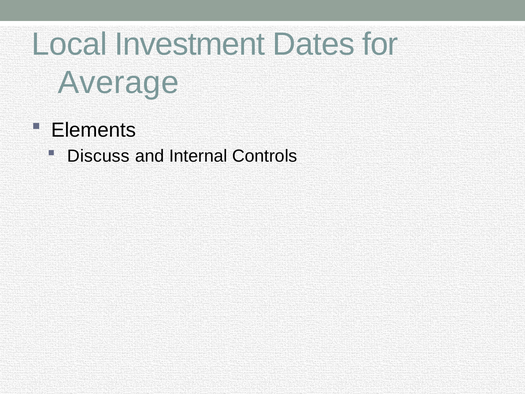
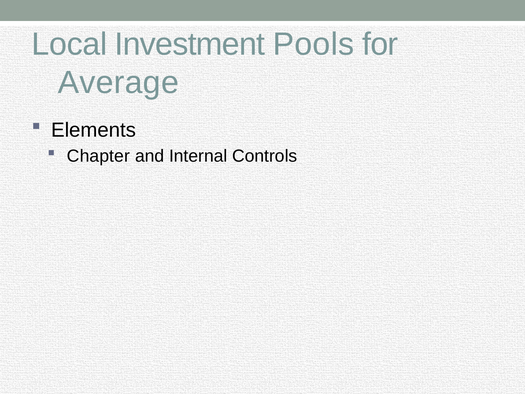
Dates: Dates -> Pools
Discuss: Discuss -> Chapter
